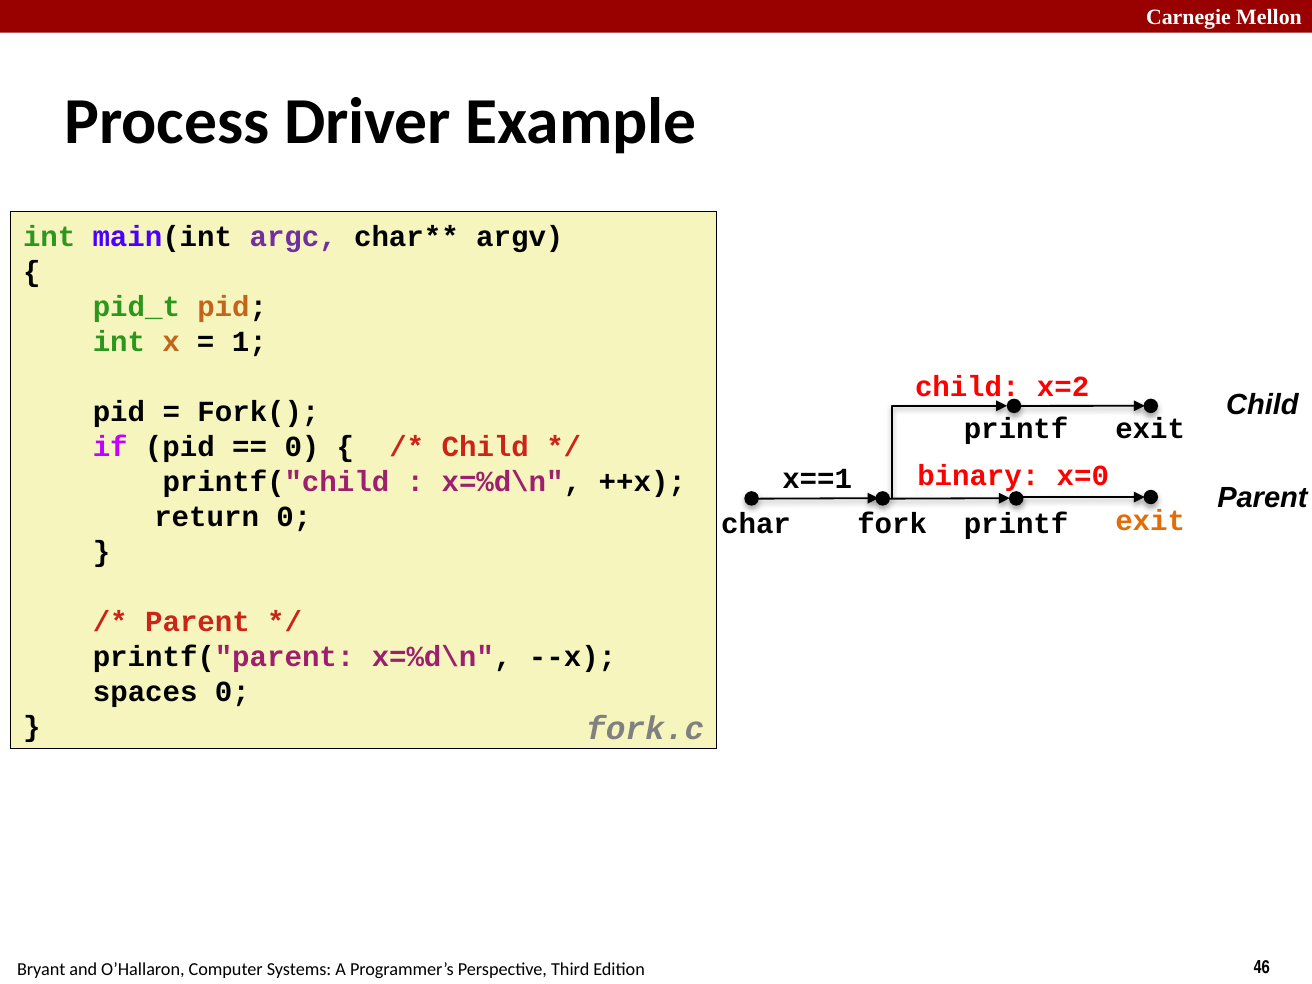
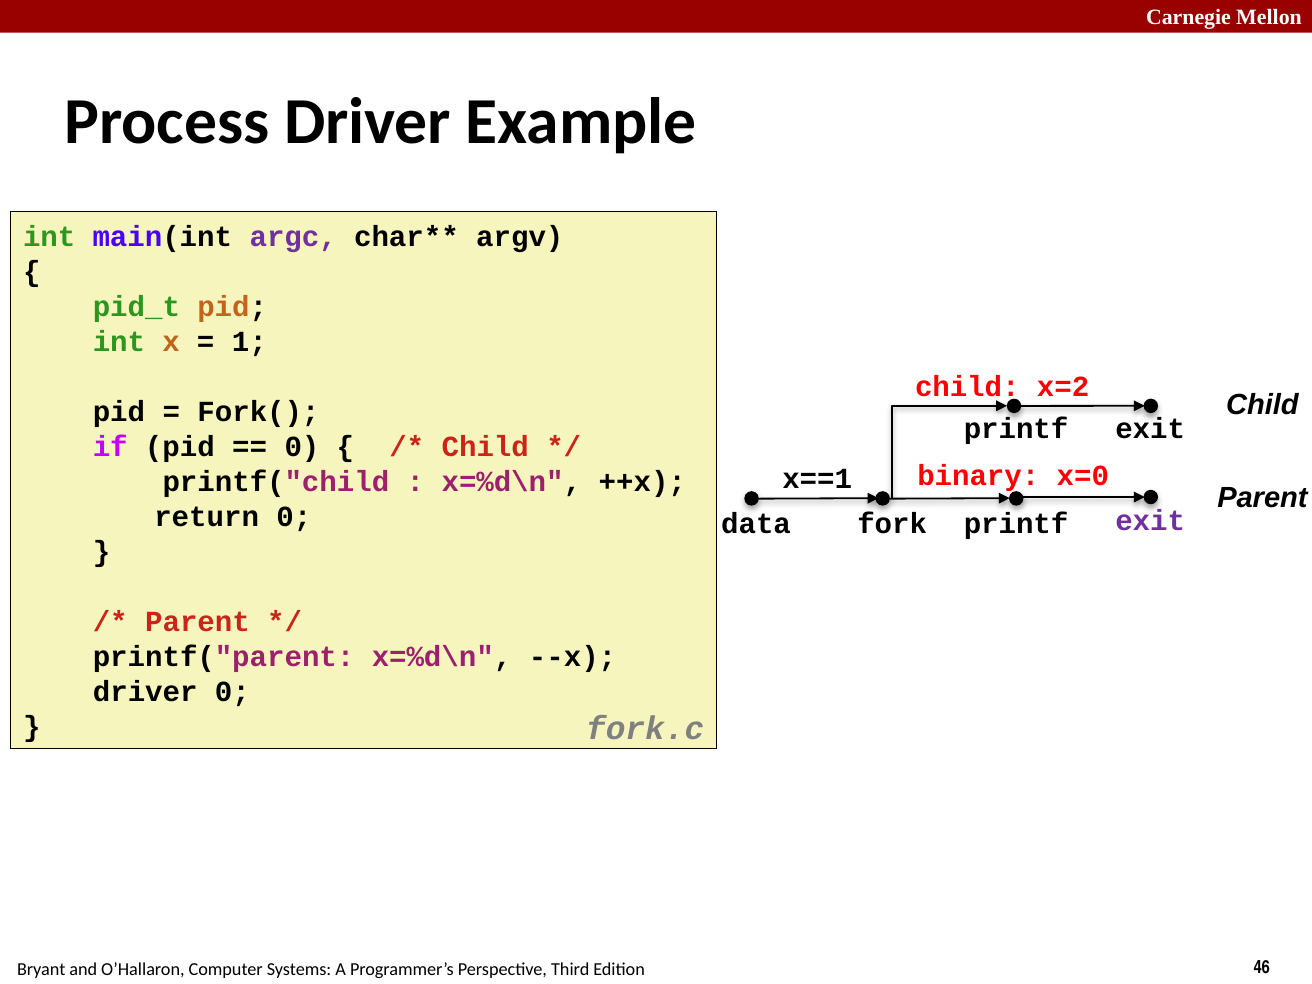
exit at (1150, 520) colour: orange -> purple
char: char -> data
spaces at (145, 692): spaces -> driver
